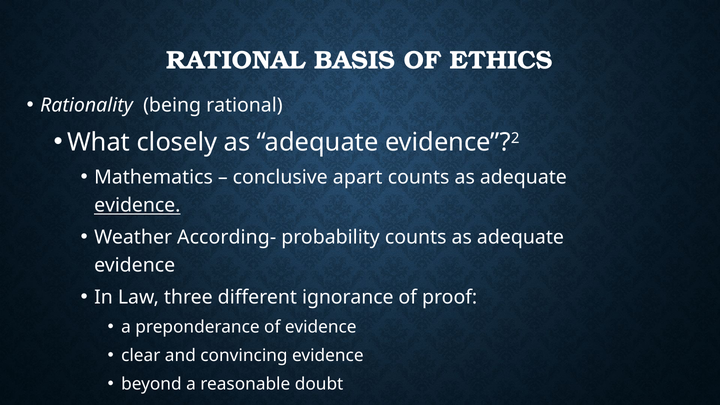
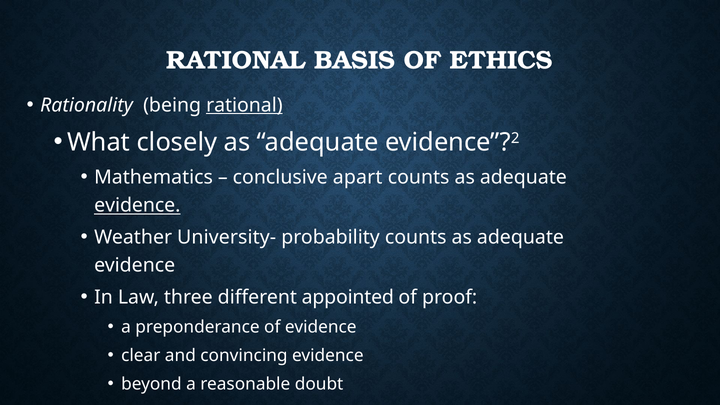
rational at (244, 105) underline: none -> present
According-: According- -> University-
ignorance: ignorance -> appointed
